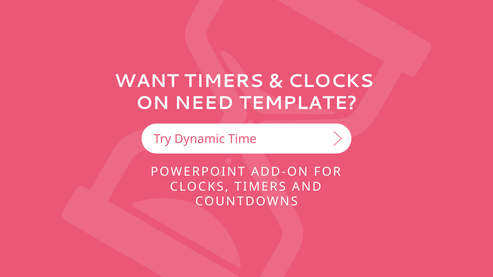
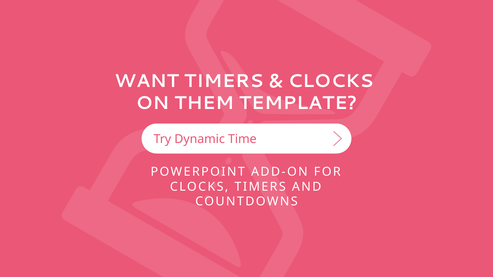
NEED: NEED -> THEM
